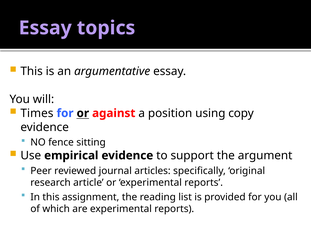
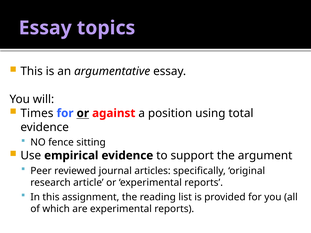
copy: copy -> total
